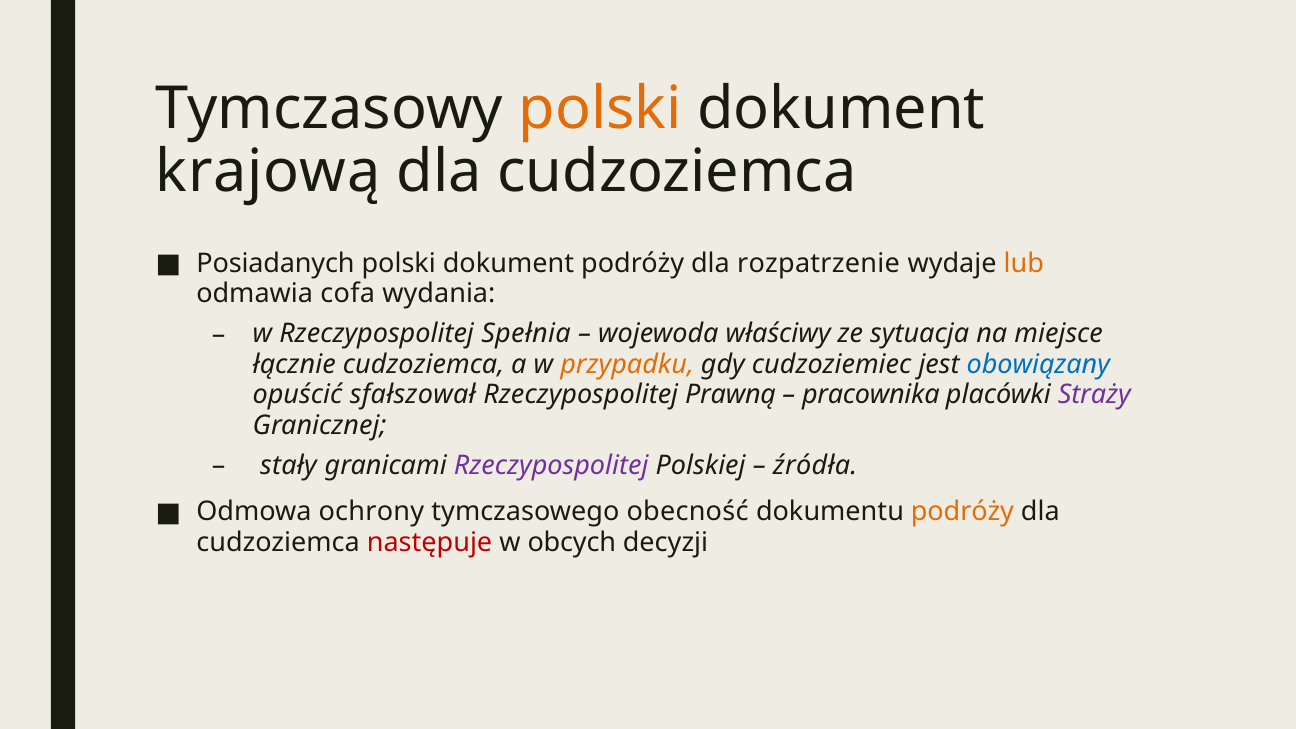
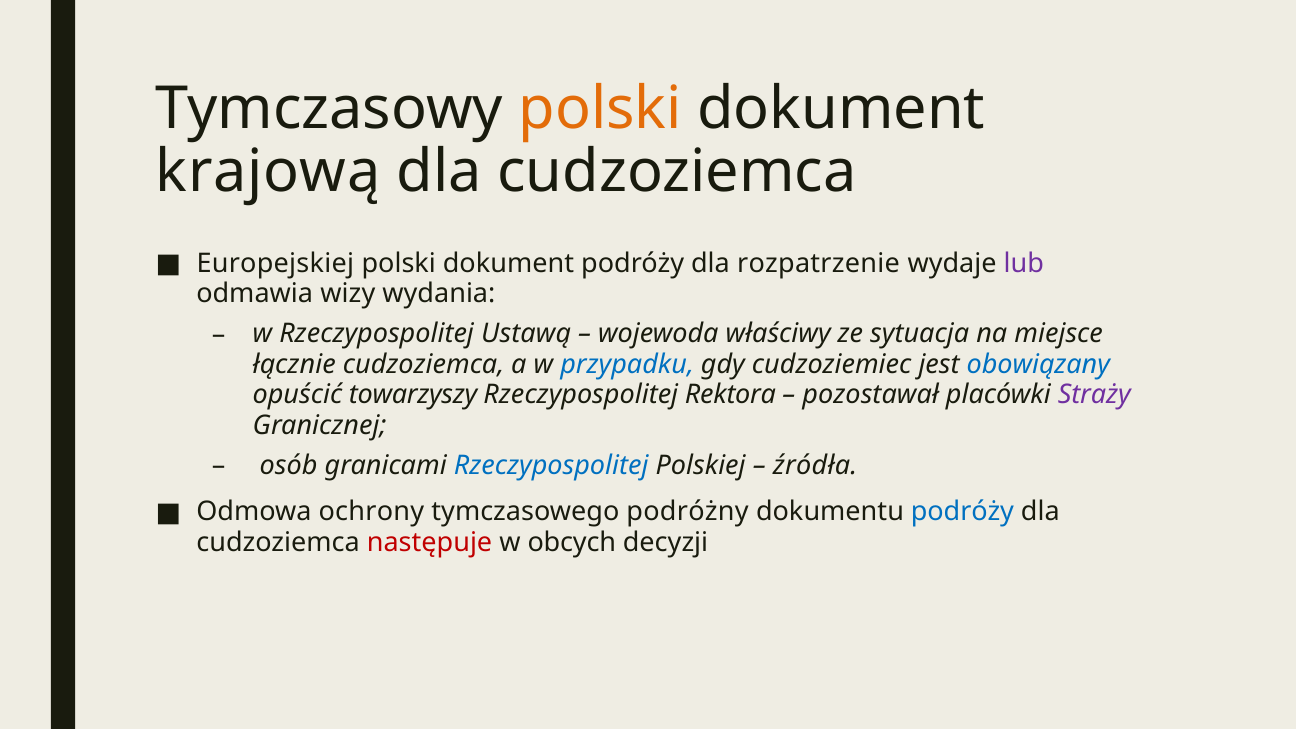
Posiadanych: Posiadanych -> Europejskiej
lub colour: orange -> purple
cofa: cofa -> wizy
Spełnia: Spełnia -> Ustawą
przypadku colour: orange -> blue
sfałszował: sfałszował -> towarzyszy
Prawną: Prawną -> Rektora
pracownika: pracownika -> pozostawał
stały: stały -> osób
Rzeczypospolitej at (551, 465) colour: purple -> blue
obecność: obecność -> podróżny
podróży at (962, 512) colour: orange -> blue
